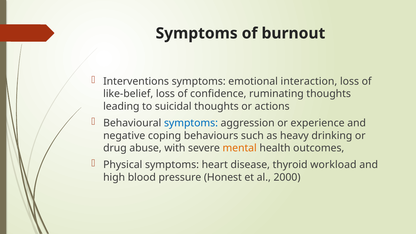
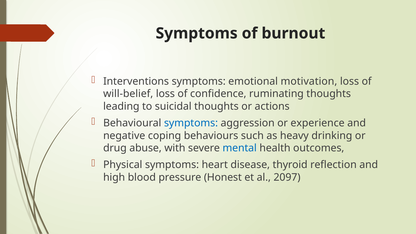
interaction: interaction -> motivation
like-belief: like-belief -> will-belief
mental colour: orange -> blue
workload: workload -> reflection
2000: 2000 -> 2097
